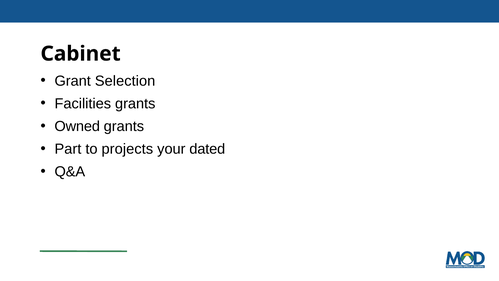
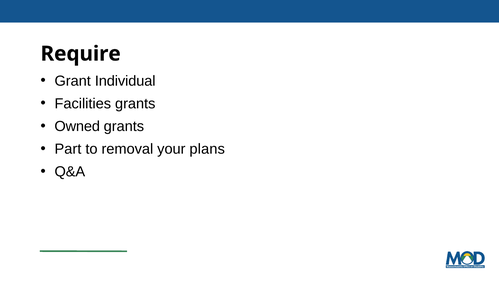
Cabinet: Cabinet -> Require
Selection: Selection -> Individual
projects: projects -> removal
dated: dated -> plans
